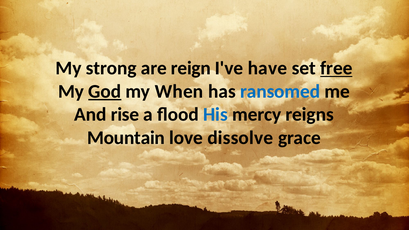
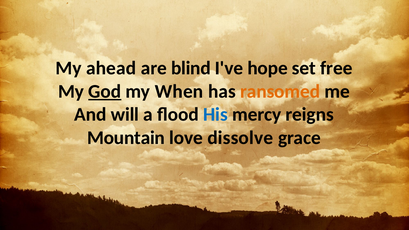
strong: strong -> ahead
reign: reign -> blind
have: have -> hope
free underline: present -> none
ransomed colour: blue -> orange
rise: rise -> will
